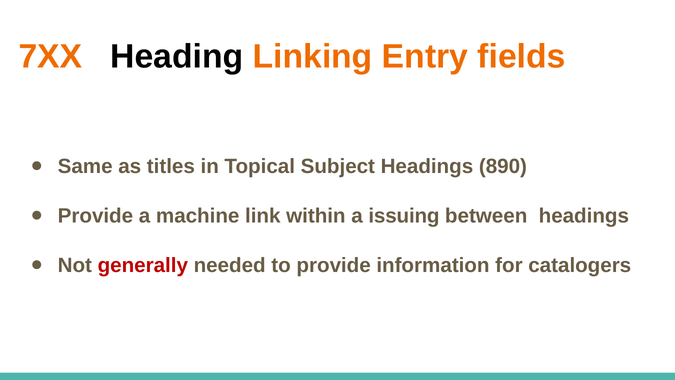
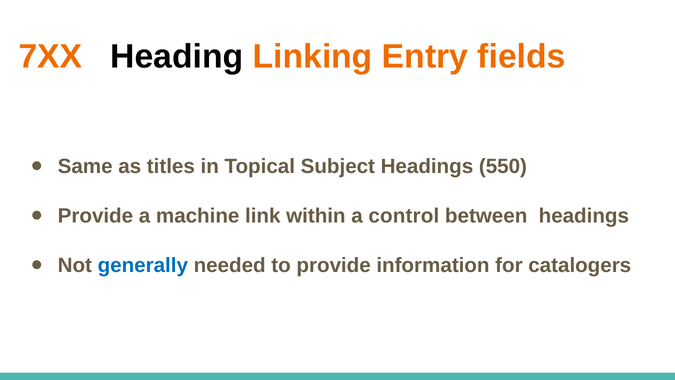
890: 890 -> 550
issuing: issuing -> control
generally colour: red -> blue
